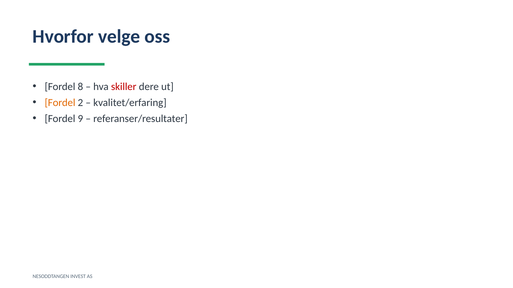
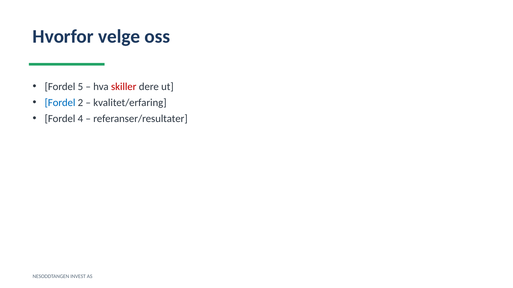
8: 8 -> 5
Fordel at (60, 103) colour: orange -> blue
9: 9 -> 4
